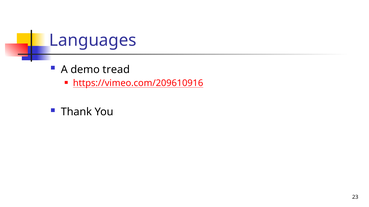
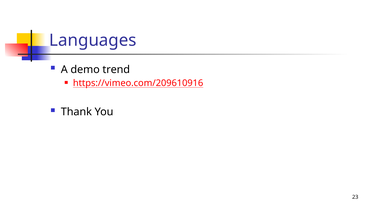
tread: tread -> trend
